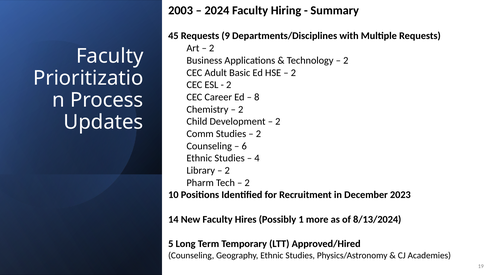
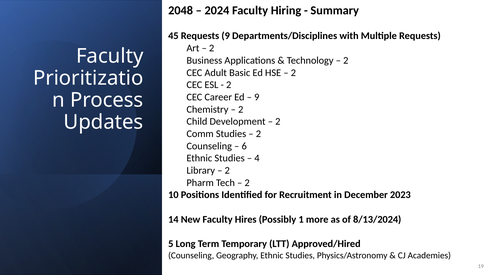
2003: 2003 -> 2048
8 at (257, 97): 8 -> 9
